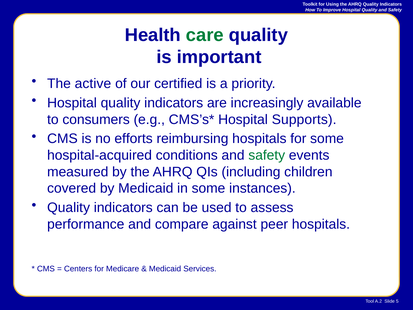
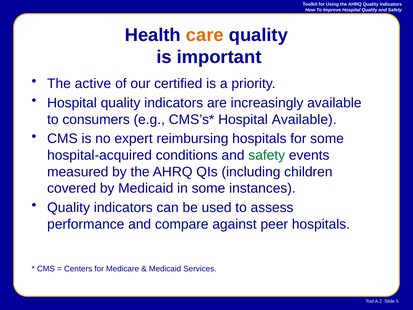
care colour: green -> orange
Hospital Supports: Supports -> Available
efforts: efforts -> expert
